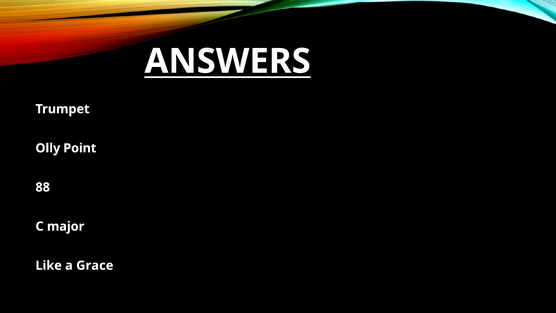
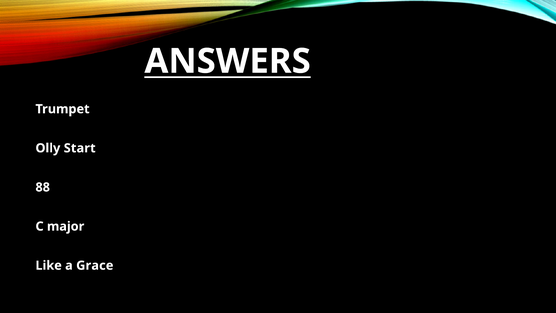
Point: Point -> Start
